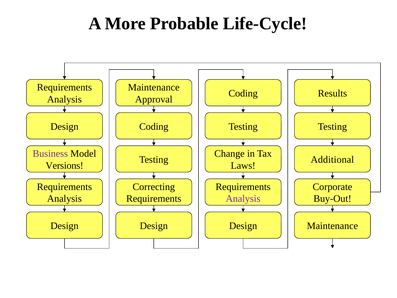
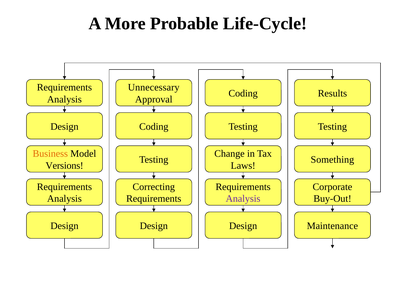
Maintenance at (154, 87): Maintenance -> Unnecessary
Business colour: purple -> orange
Additional: Additional -> Something
